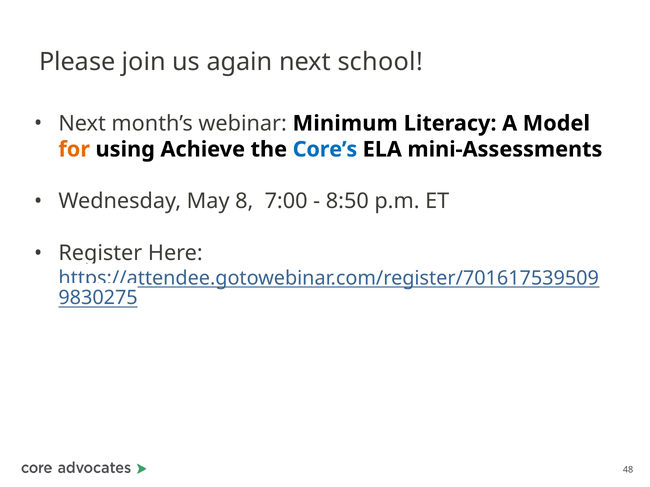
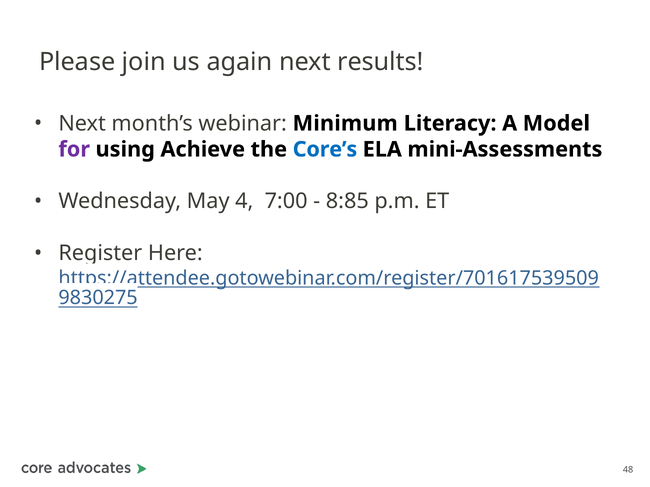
school: school -> results
for colour: orange -> purple
8: 8 -> 4
8:50: 8:50 -> 8:85
